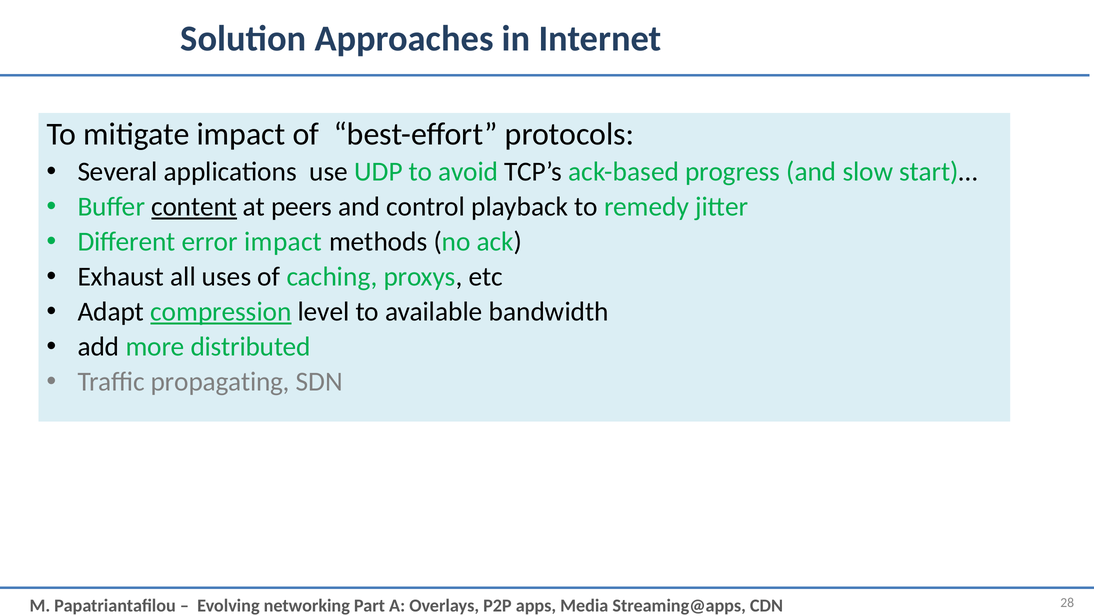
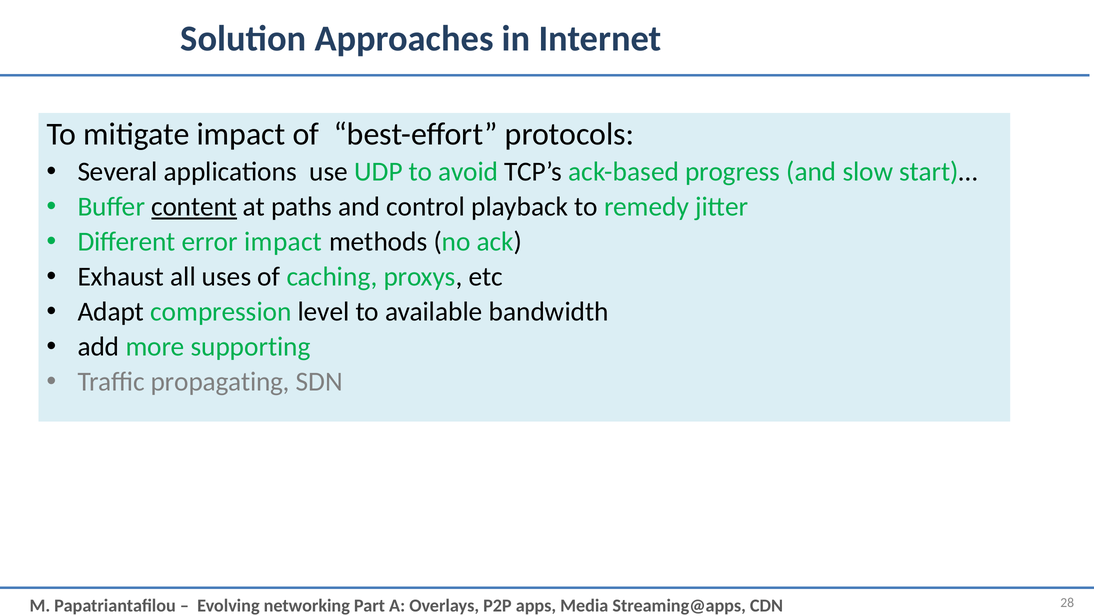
peers: peers -> paths
compression underline: present -> none
distributed: distributed -> supporting
